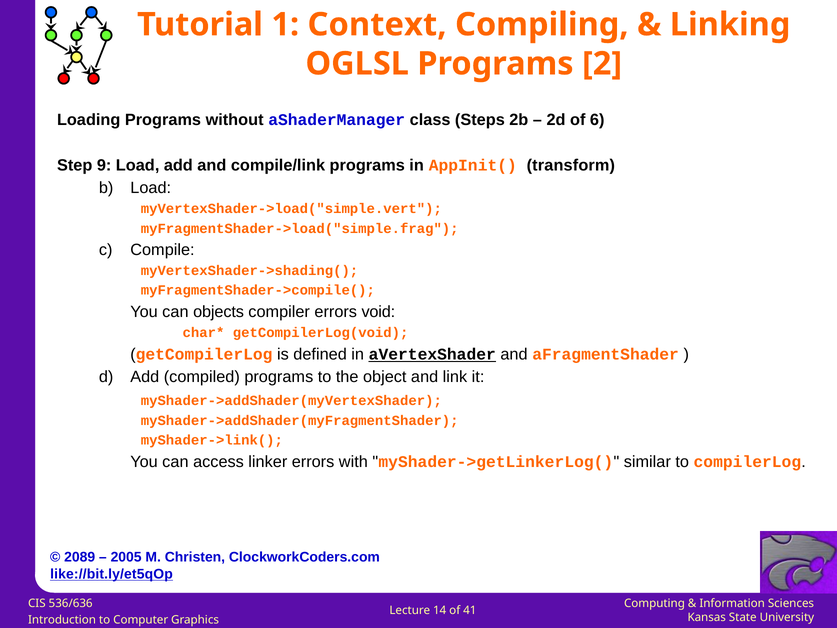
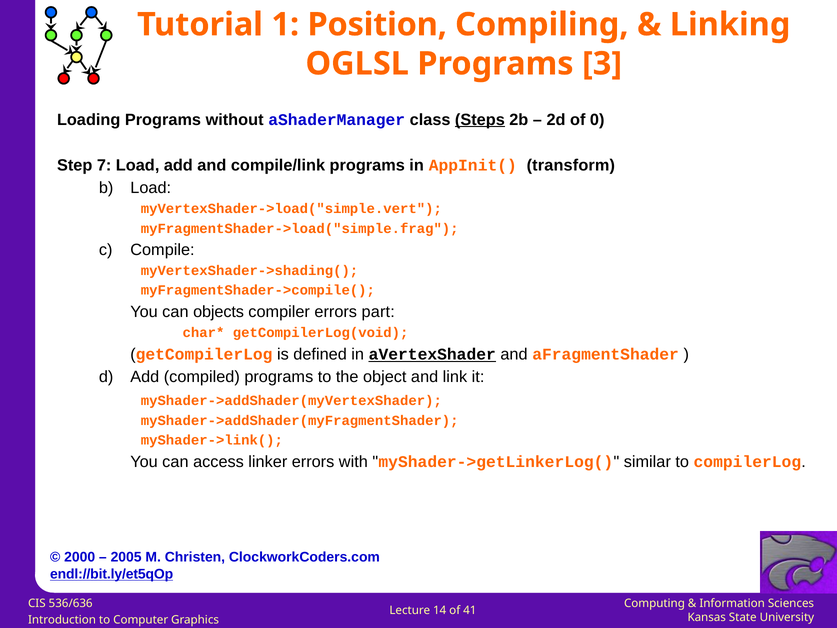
Context: Context -> Position
2: 2 -> 3
Steps underline: none -> present
6: 6 -> 0
9: 9 -> 7
void: void -> part
2089: 2089 -> 2000
like://bit.ly/et5qOp: like://bit.ly/et5qOp -> endl://bit.ly/et5qOp
